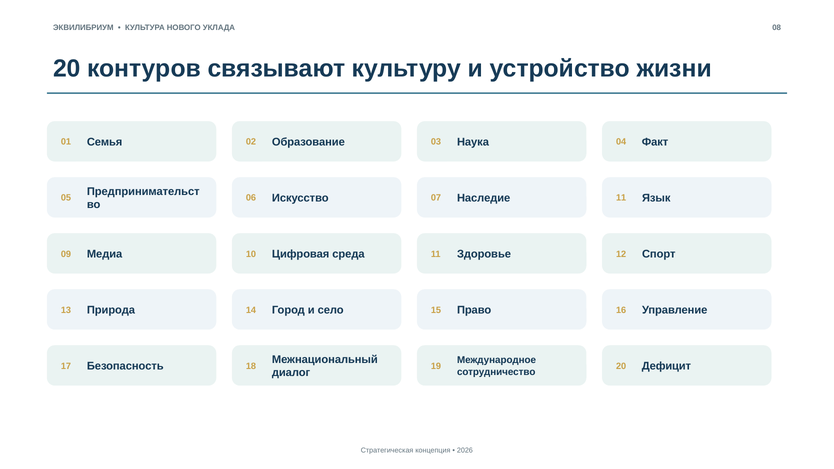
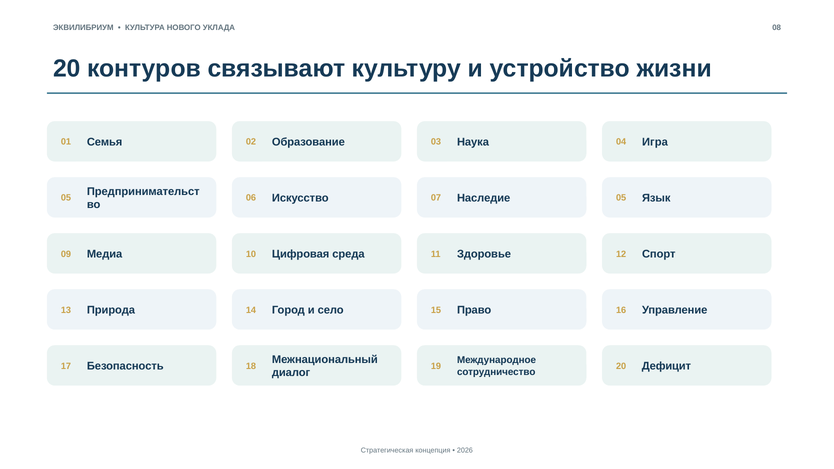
Факт: Факт -> Игра
Наследие 11: 11 -> 05
